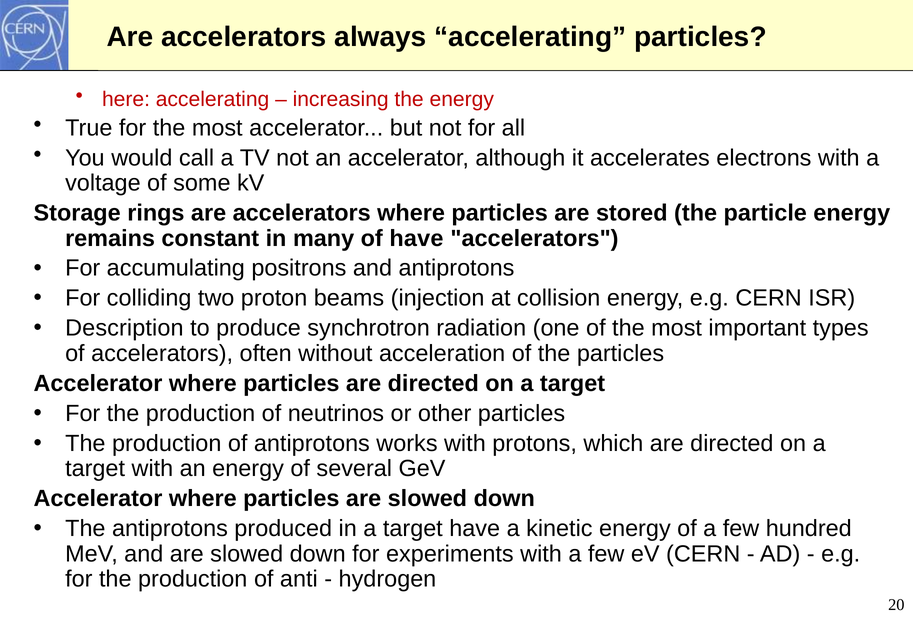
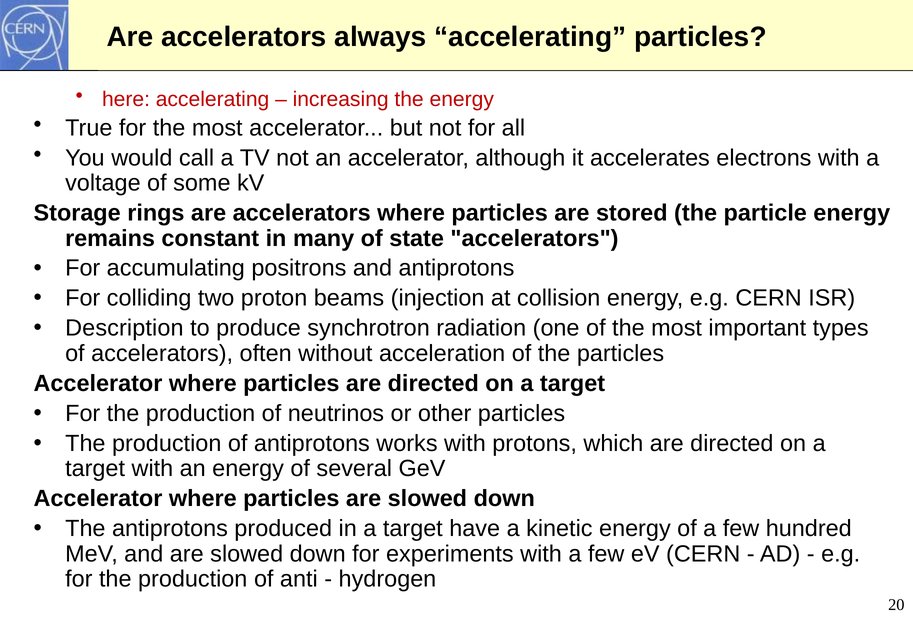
of have: have -> state
